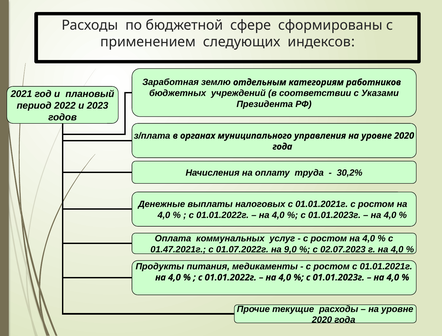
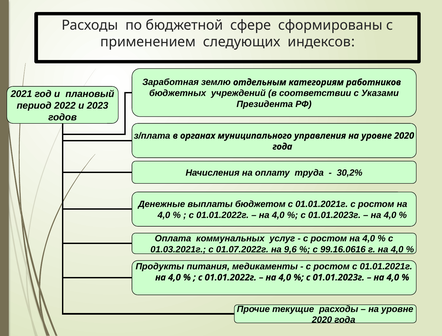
налоговых: налоговых -> бюджетом
01.47.2021г: 01.47.2021г -> 01.03.2021г
9,0: 9,0 -> 9,6
02.07.2023: 02.07.2023 -> 99.16.0616
